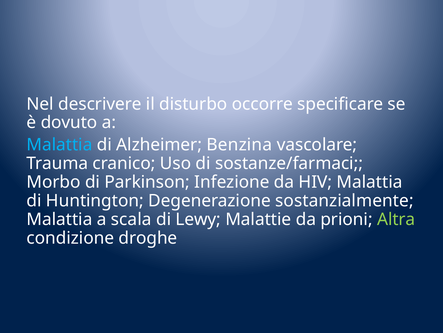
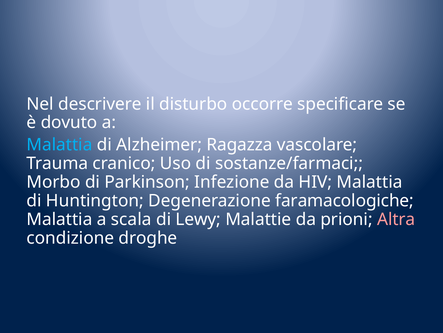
Benzina: Benzina -> Ragazza
sostanzialmente: sostanzialmente -> faramacologiche
Altra colour: light green -> pink
